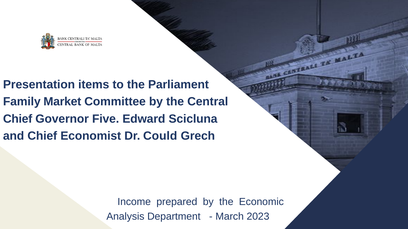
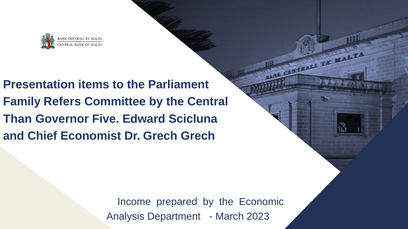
Market: Market -> Refers
Chief at (18, 119): Chief -> Than
Dr Could: Could -> Grech
